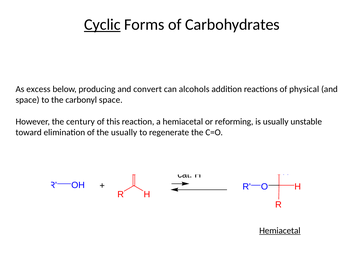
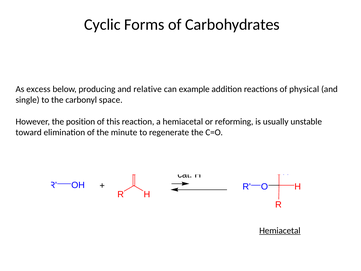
Cyclic underline: present -> none
convert: convert -> relative
alcohols: alcohols -> example
space at (27, 100): space -> single
century: century -> position
the usually: usually -> minute
